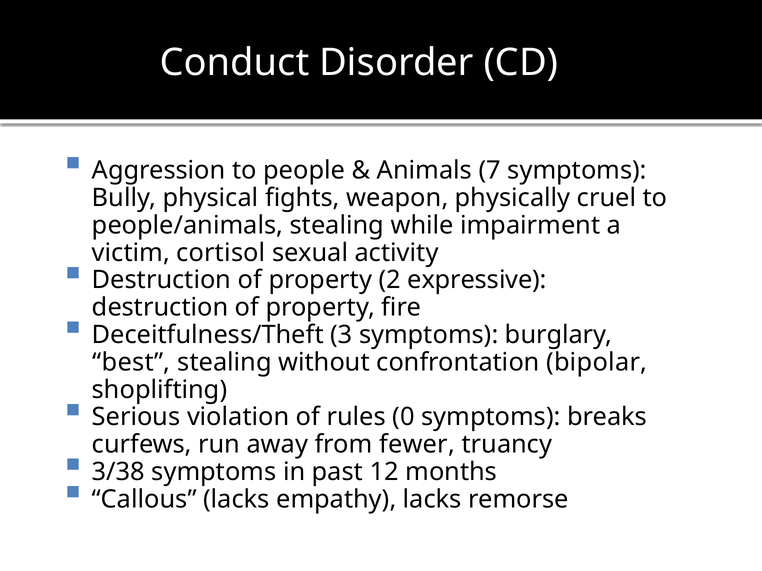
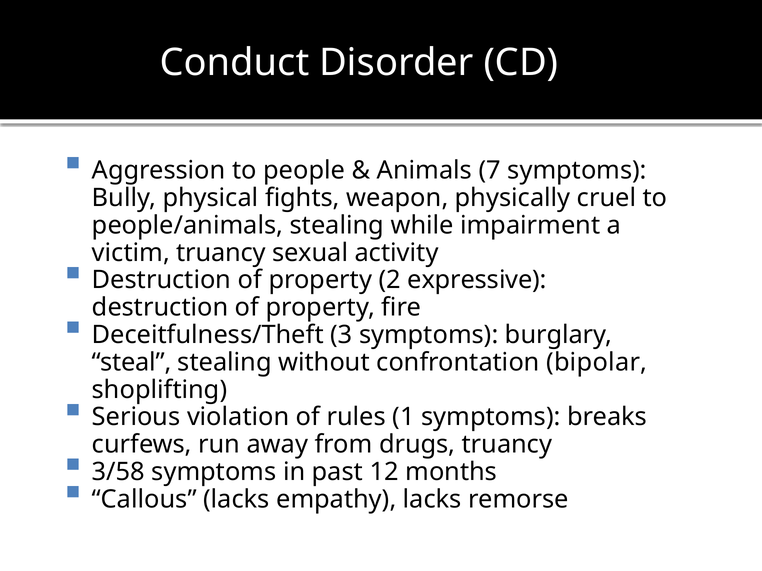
victim cortisol: cortisol -> truancy
best: best -> steal
0: 0 -> 1
fewer: fewer -> drugs
3/38: 3/38 -> 3/58
